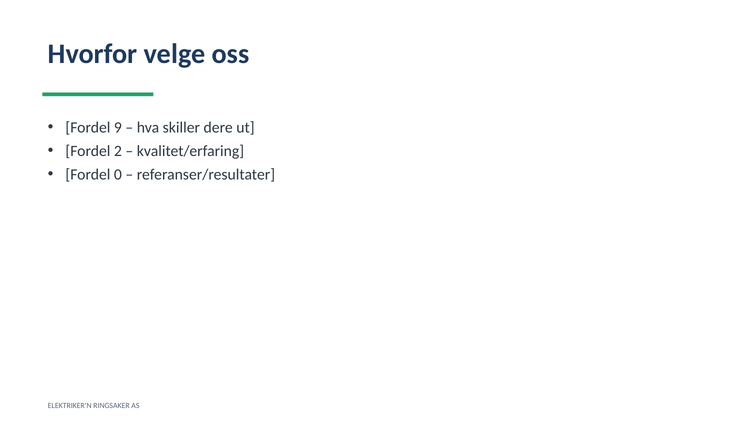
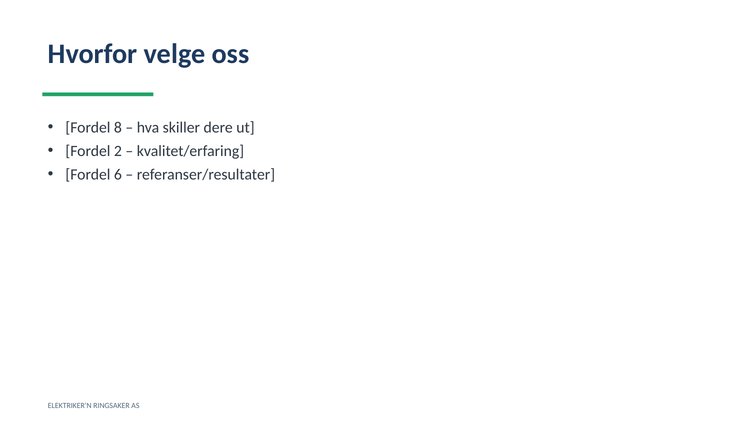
9: 9 -> 8
0: 0 -> 6
